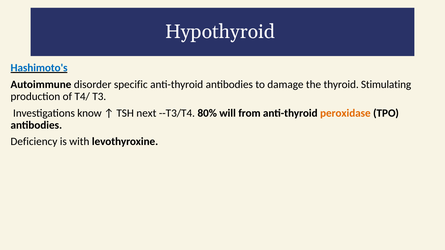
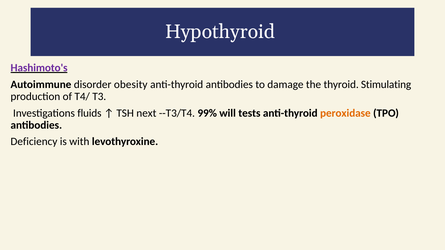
Hashimoto's colour: blue -> purple
specific: specific -> obesity
know: know -> fluids
80%: 80% -> 99%
from: from -> tests
